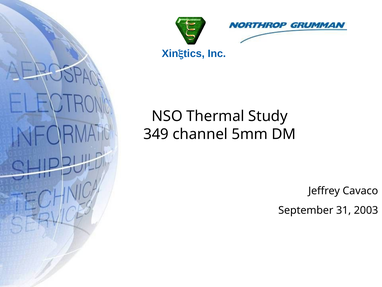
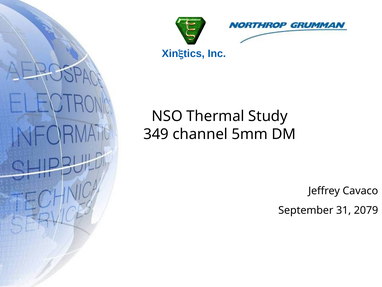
2003: 2003 -> 2079
